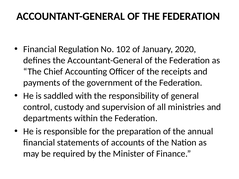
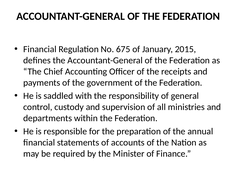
102: 102 -> 675
2020: 2020 -> 2015
